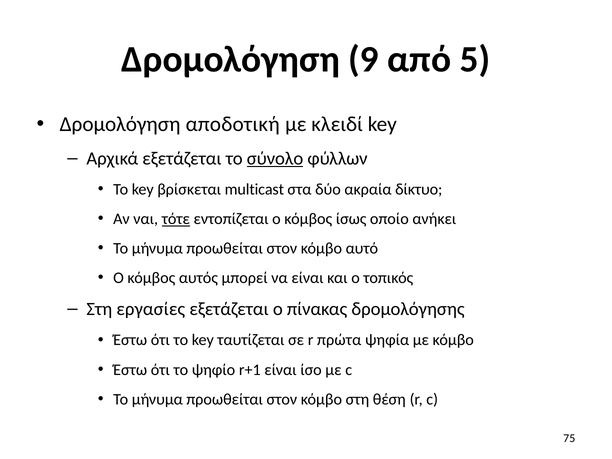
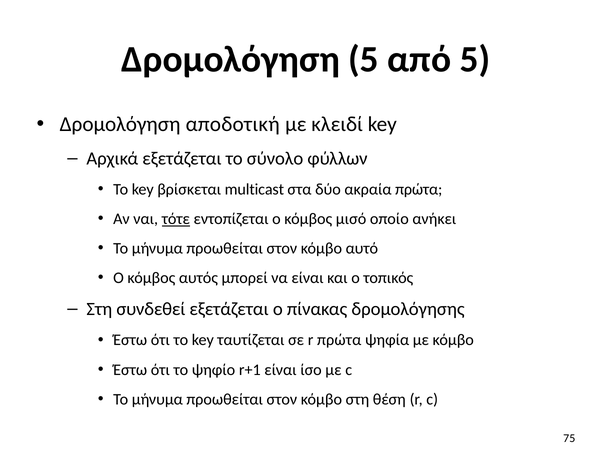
Δρομολόγηση 9: 9 -> 5
σύνολο underline: present -> none
ακραία δίκτυο: δίκτυο -> πρώτα
ίσως: ίσως -> μισό
εργασίες: εργασίες -> συνδεθεί
